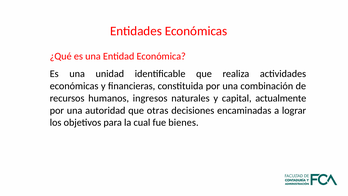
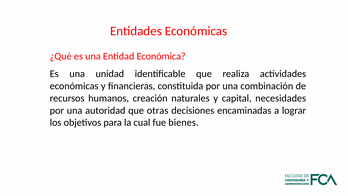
ingresos: ingresos -> creación
actualmente: actualmente -> necesidades
